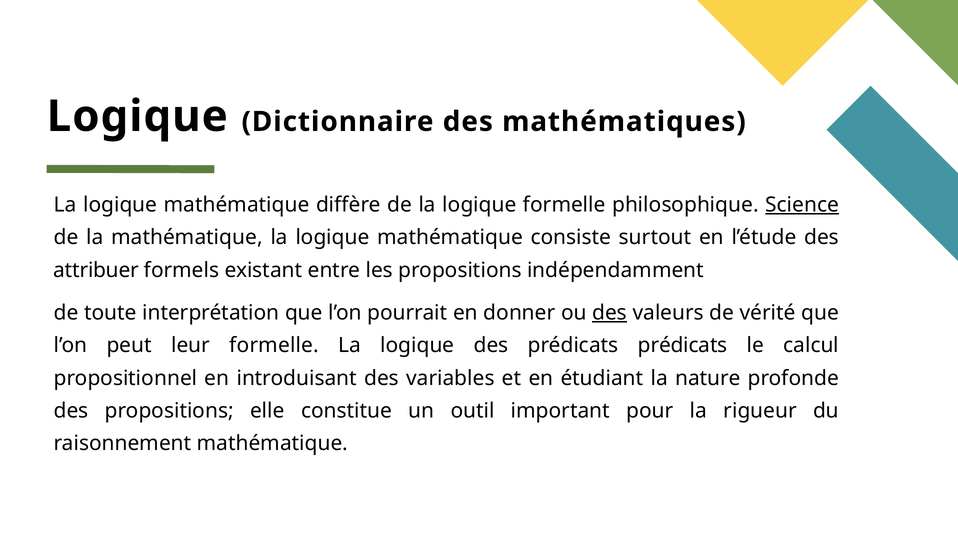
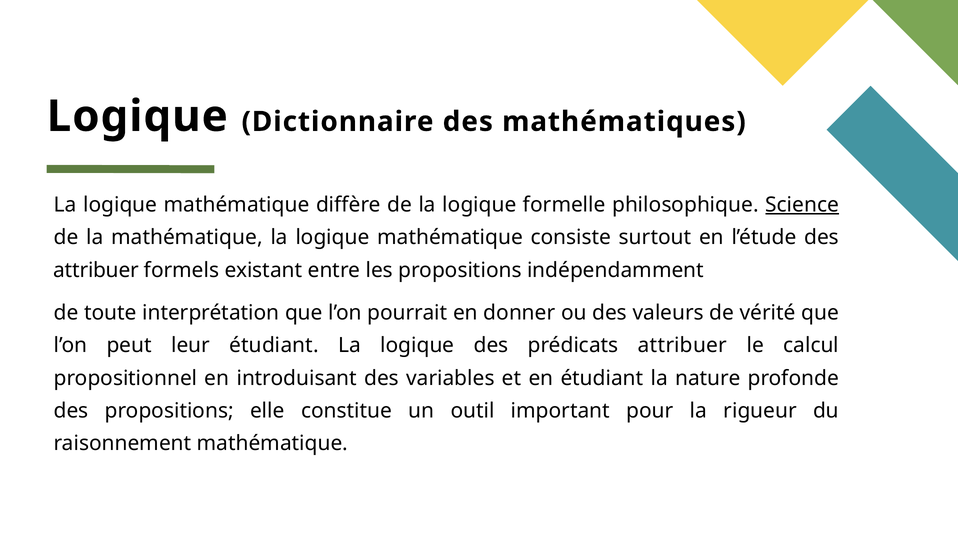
des at (610, 313) underline: present -> none
leur formelle: formelle -> étudiant
prédicats prédicats: prédicats -> attribuer
